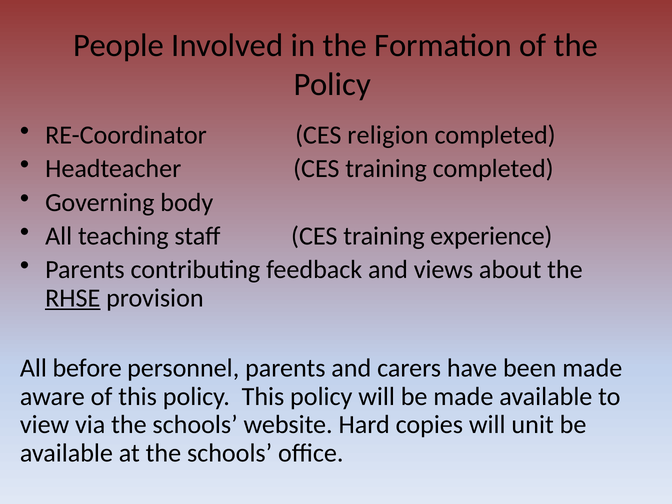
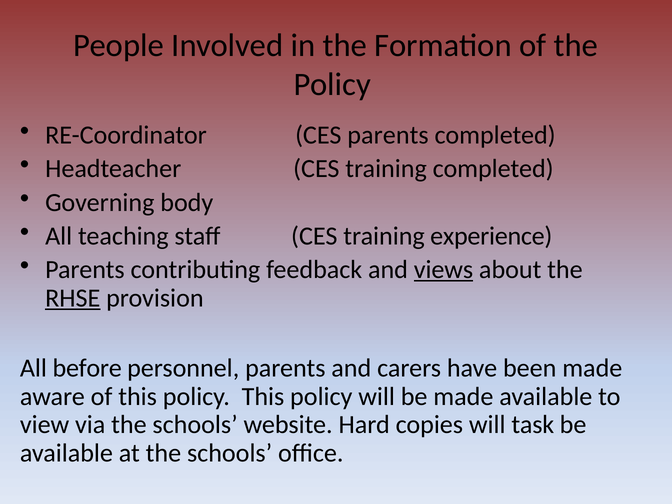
CES religion: religion -> parents
views underline: none -> present
unit: unit -> task
